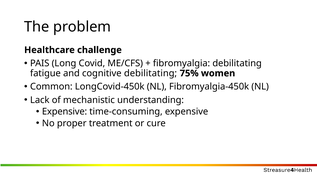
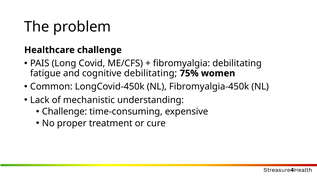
Expensive at (65, 111): Expensive -> Challenge
